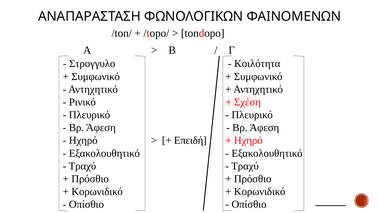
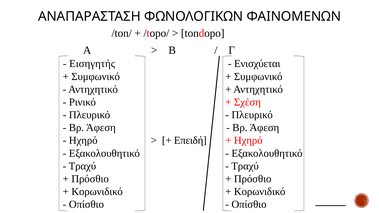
Στρογγυλο: Στρογγυλο -> Εισηγητής
Κοιλότητα: Κοιλότητα -> Ενισχύεται
